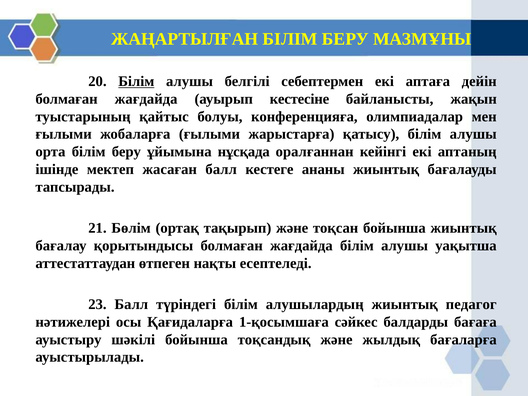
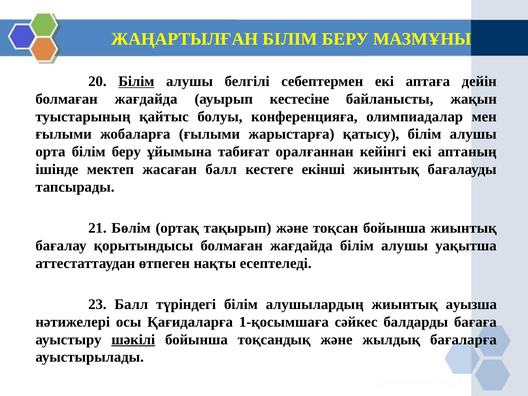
нұсқада: нұсқада -> табиғат
ананы: ананы -> екінші
педагог: педагог -> ауызша
шәкілі underline: none -> present
